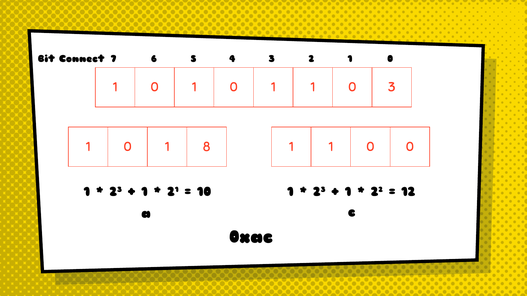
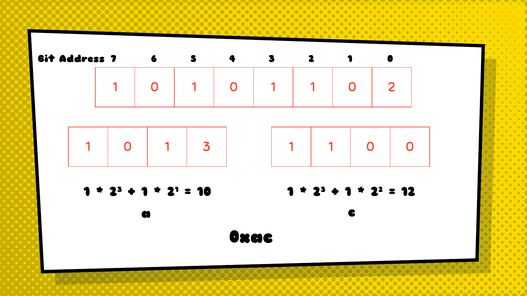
Connect: Connect -> Address
0 3: 3 -> 2
1 8: 8 -> 3
